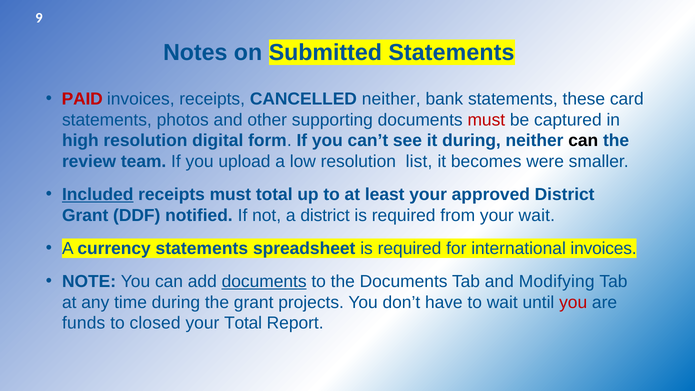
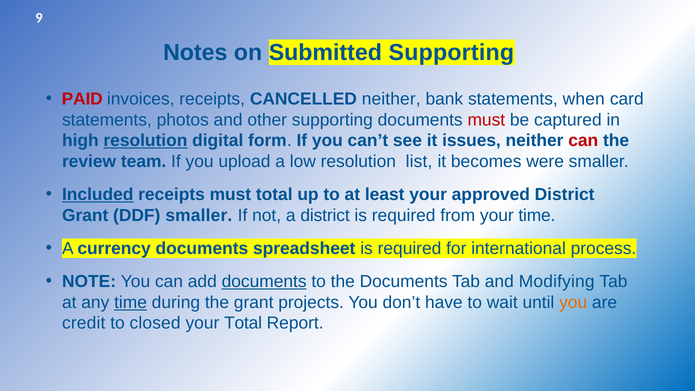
Submitted Statements: Statements -> Supporting
these: these -> when
resolution at (145, 141) underline: none -> present
it during: during -> issues
can at (583, 141) colour: black -> red
DDF notified: notified -> smaller
your wait: wait -> time
currency statements: statements -> documents
international invoices: invoices -> process
time at (131, 302) underline: none -> present
you at (573, 302) colour: red -> orange
funds: funds -> credit
